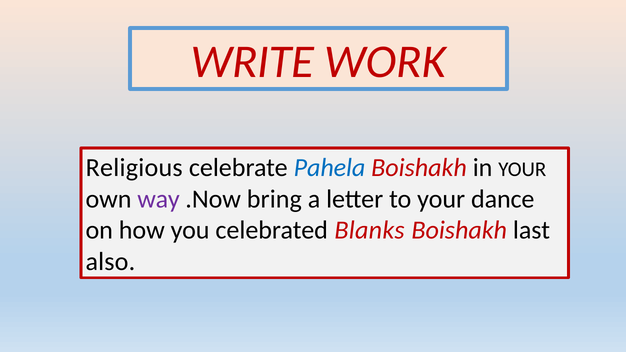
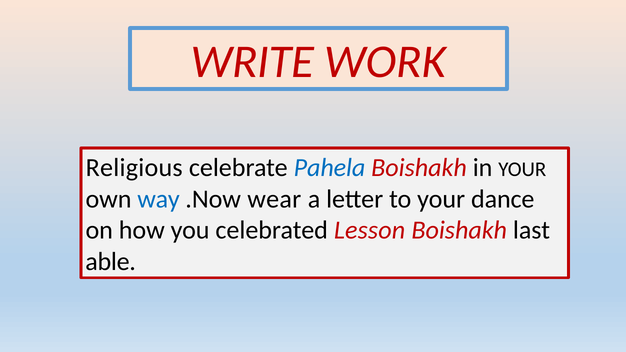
way colour: purple -> blue
bring: bring -> wear
Blanks: Blanks -> Lesson
also: also -> able
